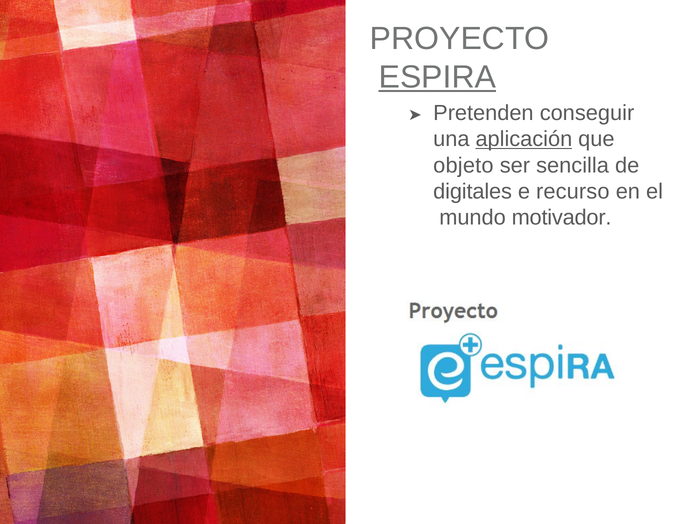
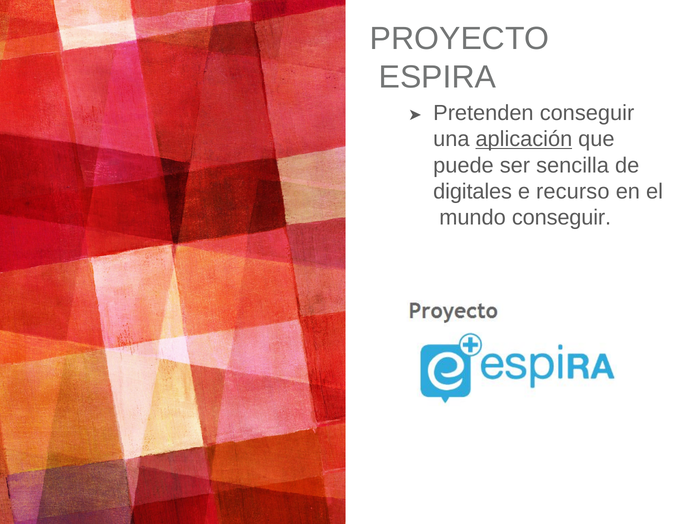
ESPIRA underline: present -> none
objeto: objeto -> puede
mundo motivador: motivador -> conseguir
